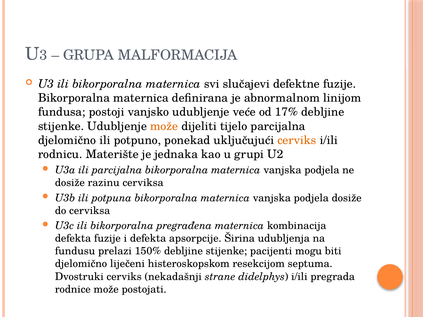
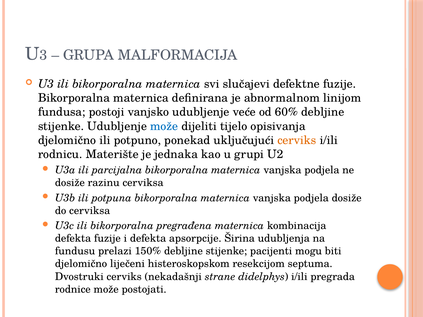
17%: 17% -> 60%
može at (164, 126) colour: orange -> blue
tijelo parcijalna: parcijalna -> opisivanja
